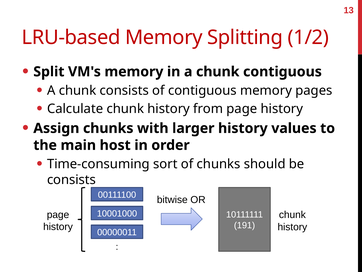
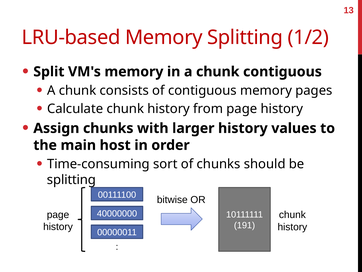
consists at (71, 179): consists -> splitting
10001000: 10001000 -> 40000000
